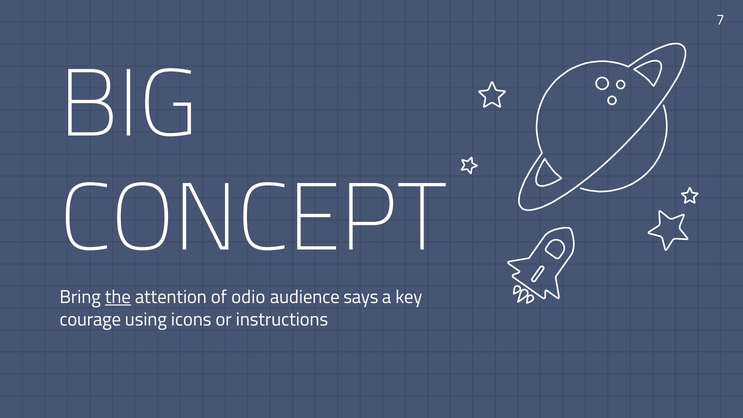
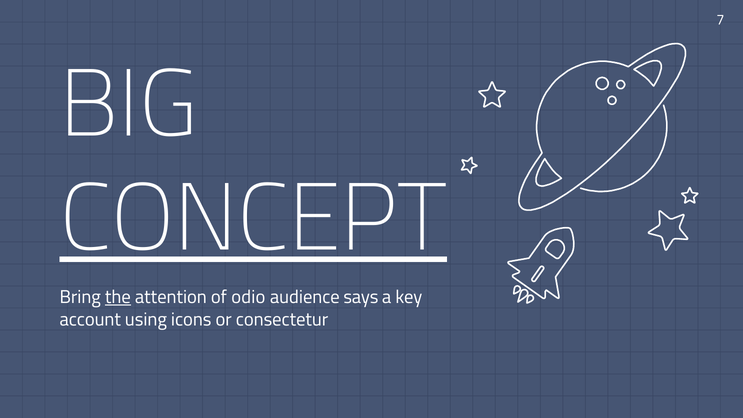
CONCEPT underline: none -> present
courage: courage -> account
instructions: instructions -> consectetur
